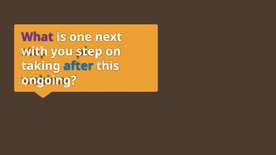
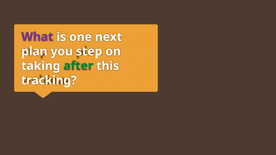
with: with -> plan
after colour: blue -> green
ongoing: ongoing -> tracking
